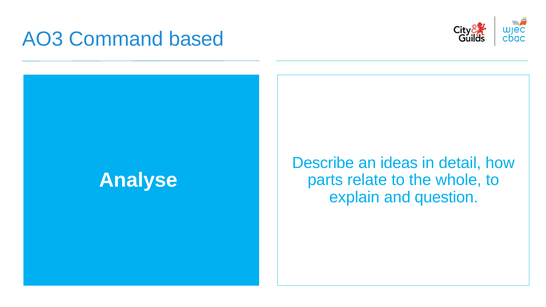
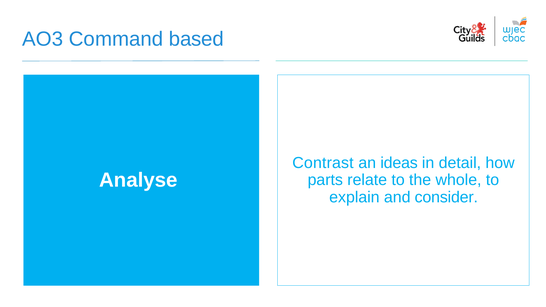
Describe: Describe -> Contrast
question: question -> consider
